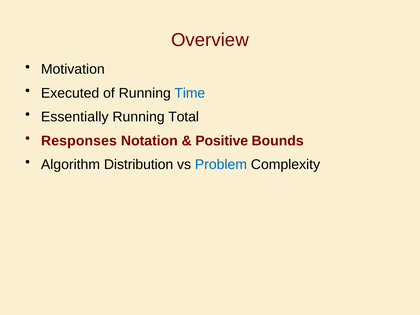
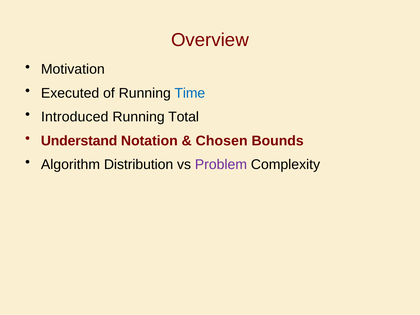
Essentially: Essentially -> Introduced
Responses: Responses -> Understand
Positive: Positive -> Chosen
Problem colour: blue -> purple
